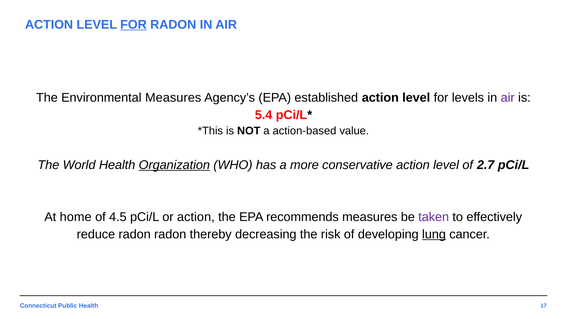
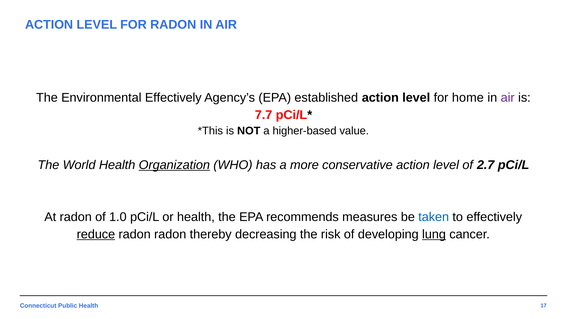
FOR at (133, 25) underline: present -> none
Environmental Measures: Measures -> Effectively
levels: levels -> home
5.4: 5.4 -> 7.7
action-based: action-based -> higher-based
At home: home -> radon
4.5: 4.5 -> 1.0
or action: action -> health
taken colour: purple -> blue
reduce underline: none -> present
